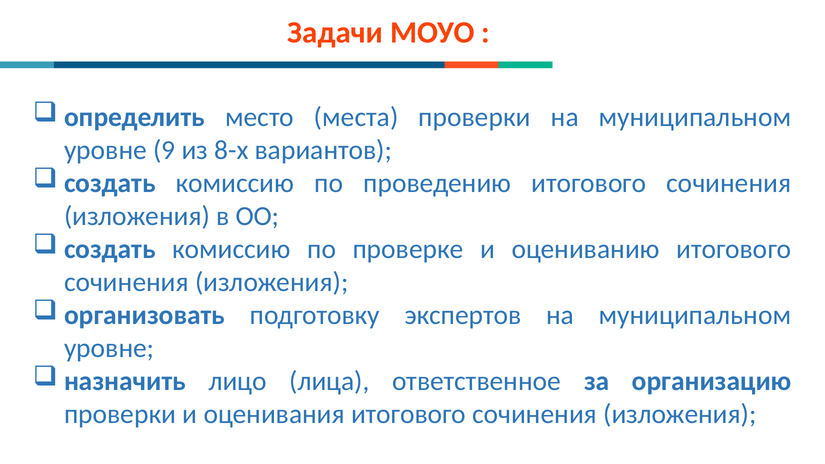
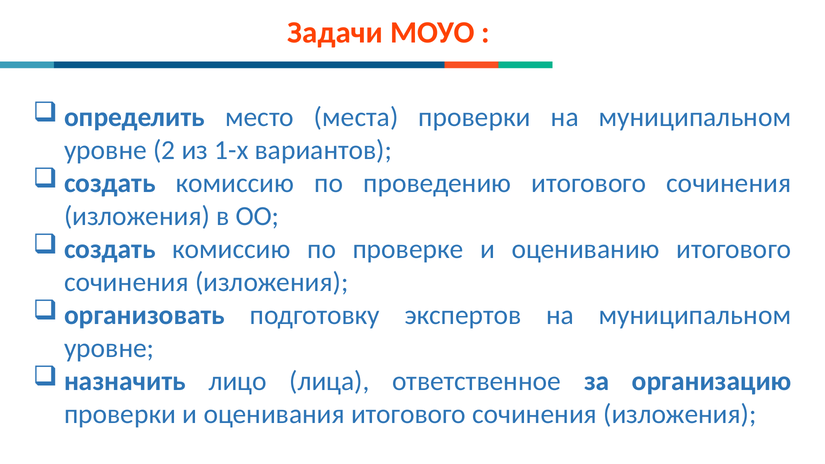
9: 9 -> 2
8-х: 8-х -> 1-х
